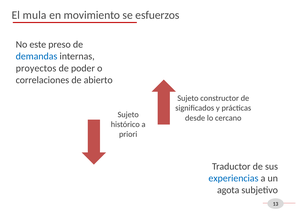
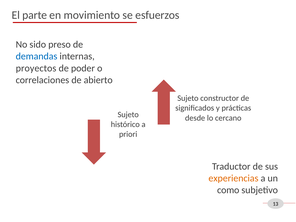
mula: mula -> parte
este: este -> sido
experiencias colour: blue -> orange
agota: agota -> como
